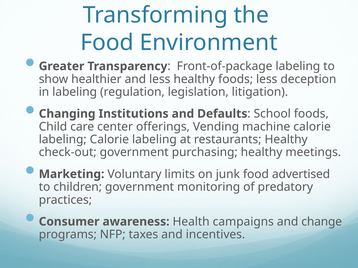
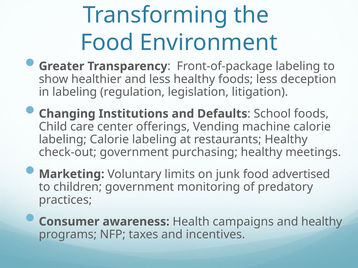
and change: change -> healthy
